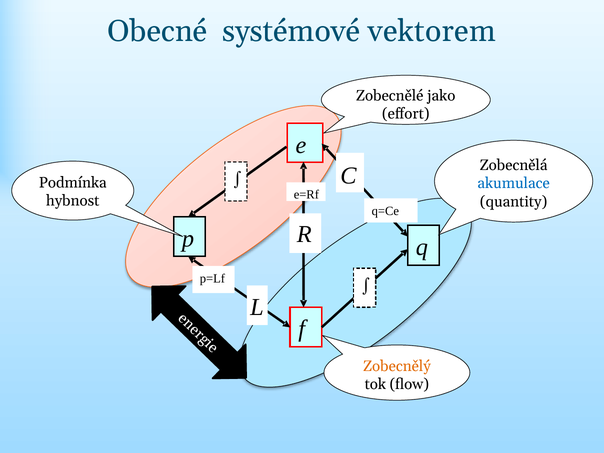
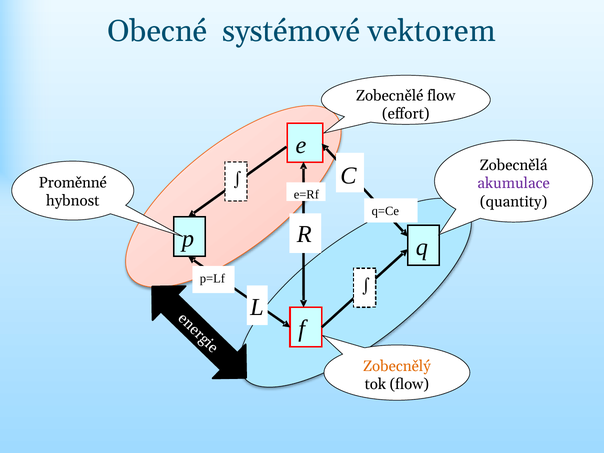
Zobecnělé jako: jako -> flow
Podmínka: Podmínka -> Proměnné
akumulace colour: blue -> purple
